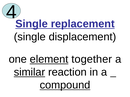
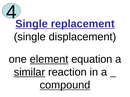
together: together -> equation
